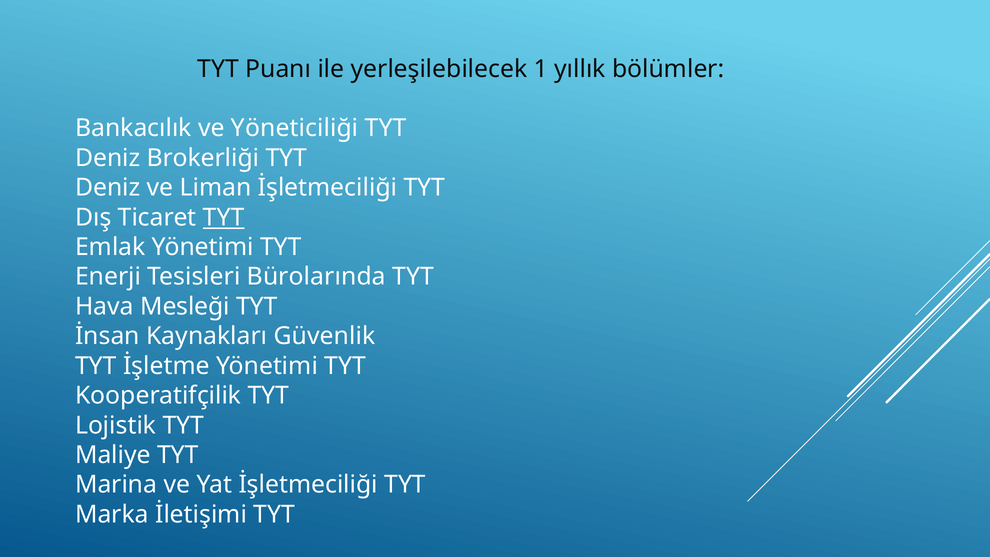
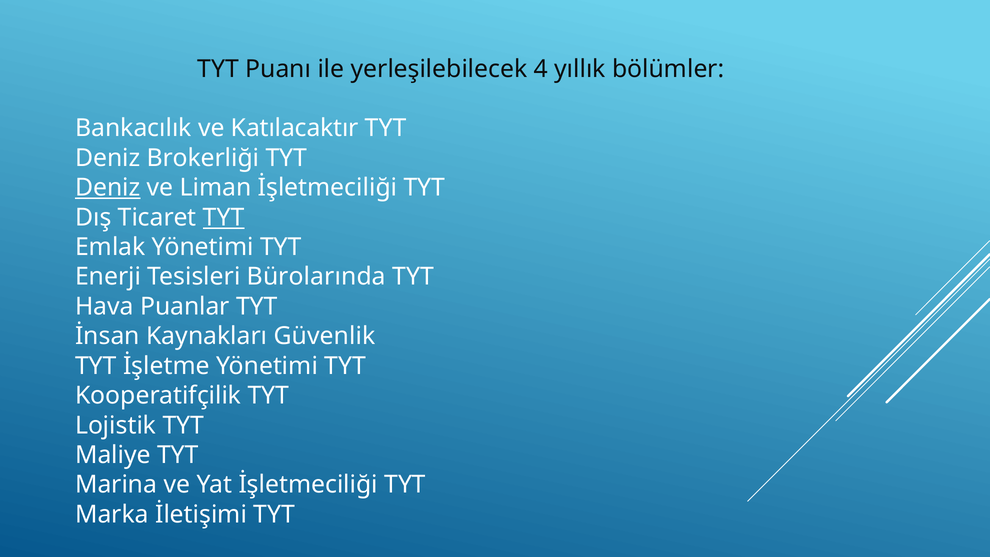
1: 1 -> 4
Yöneticiliği: Yöneticiliği -> Katılacaktır
Deniz at (108, 188) underline: none -> present
Mesleği: Mesleği -> Puanlar
